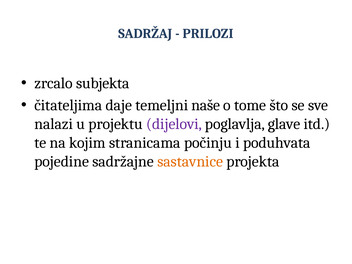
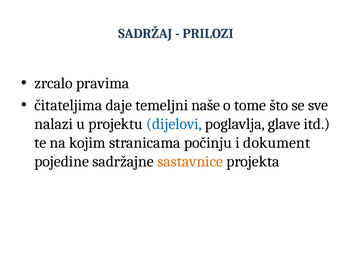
subjekta: subjekta -> pravima
dijelovi colour: purple -> blue
poduhvata: poduhvata -> dokument
